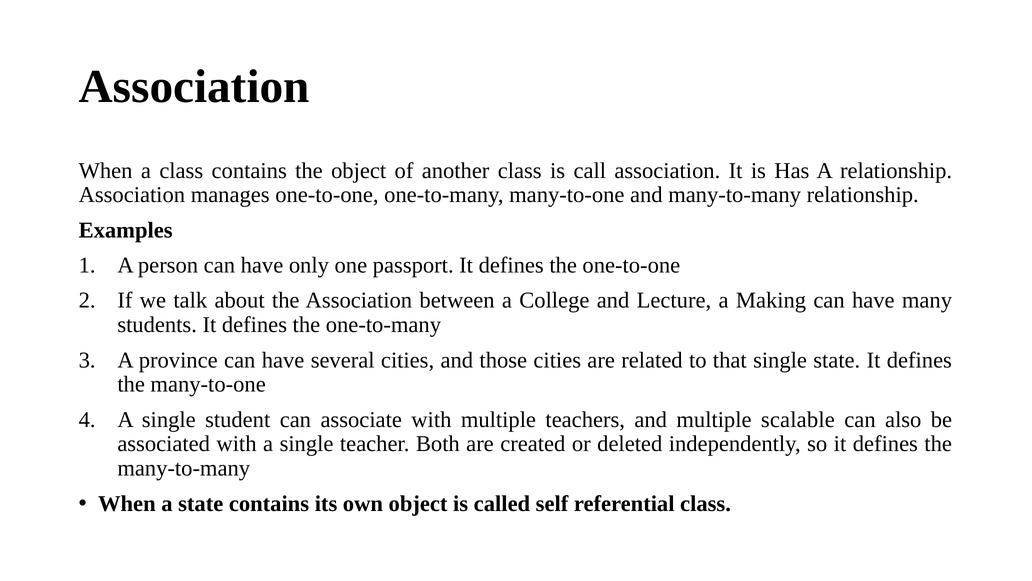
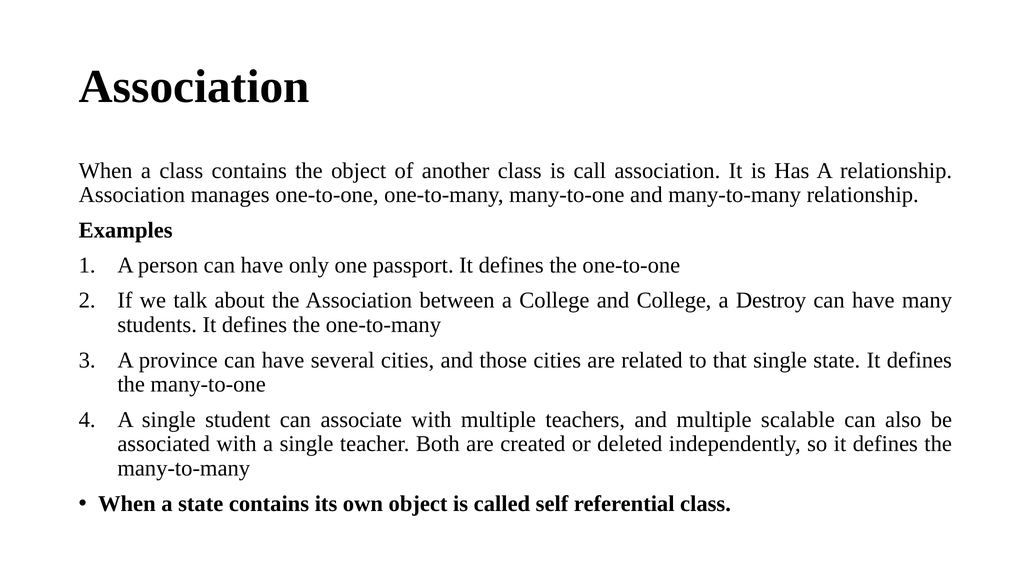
and Lecture: Lecture -> College
Making: Making -> Destroy
